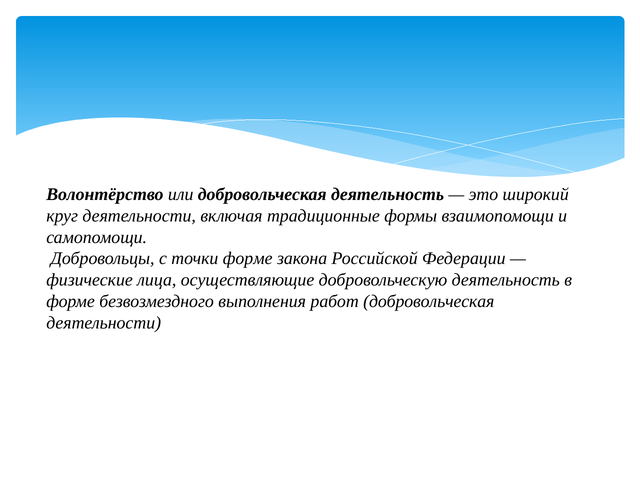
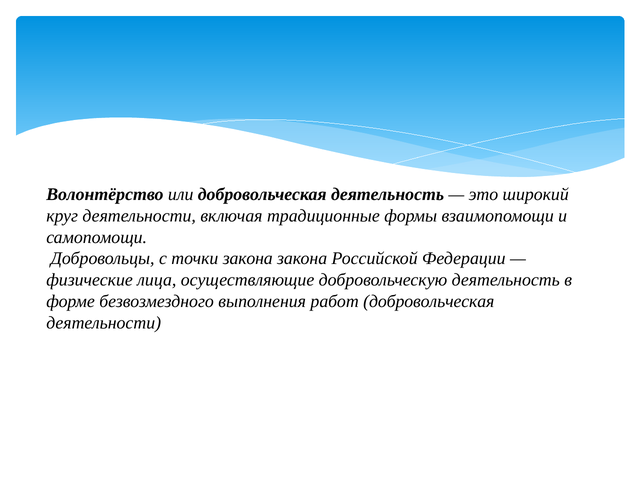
точки форме: форме -> закона
